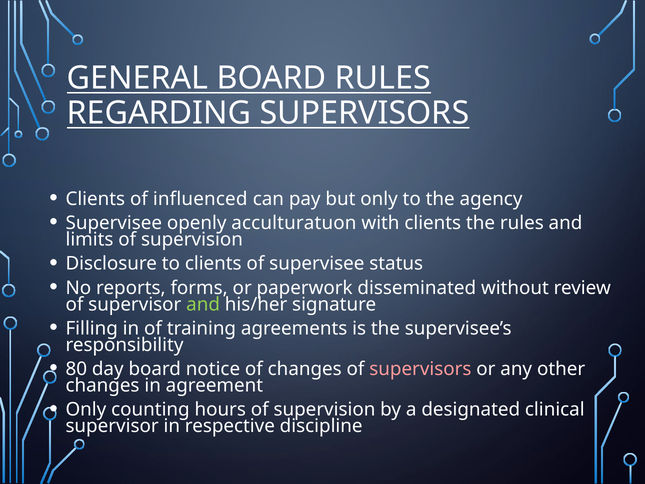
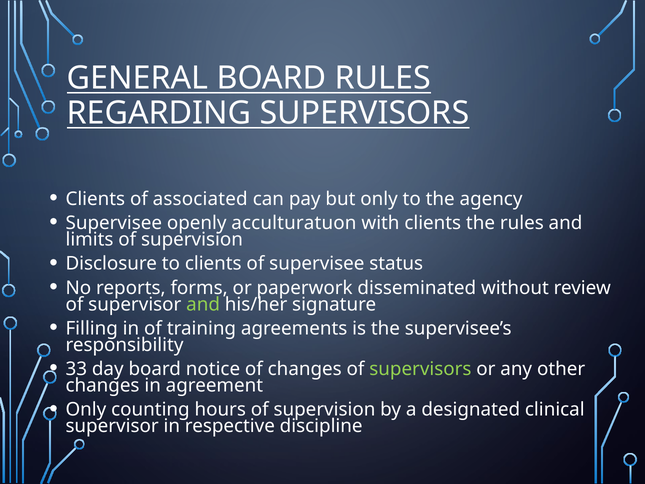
influenced: influenced -> associated
80: 80 -> 33
supervisors at (420, 369) colour: pink -> light green
